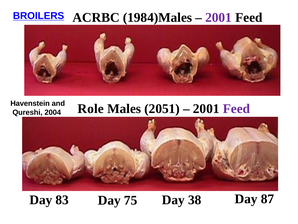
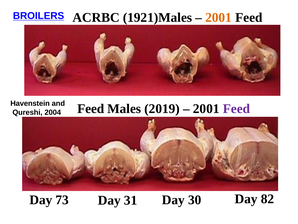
1984)Males: 1984)Males -> 1921)Males
2001 at (219, 17) colour: purple -> orange
2004 Role: Role -> Feed
2051: 2051 -> 2019
83: 83 -> 73
75: 75 -> 31
38: 38 -> 30
87: 87 -> 82
